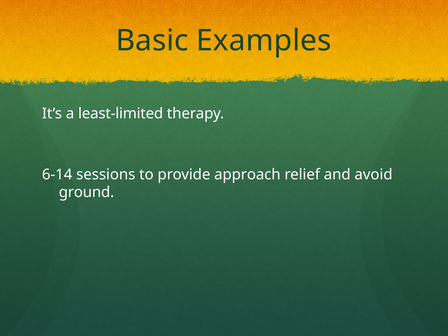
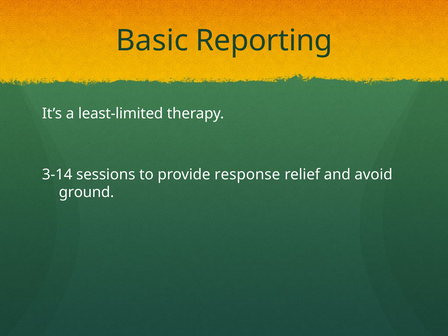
Examples: Examples -> Reporting
6-14: 6-14 -> 3-14
approach: approach -> response
